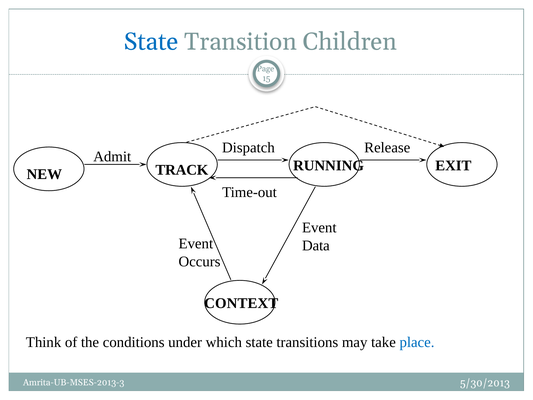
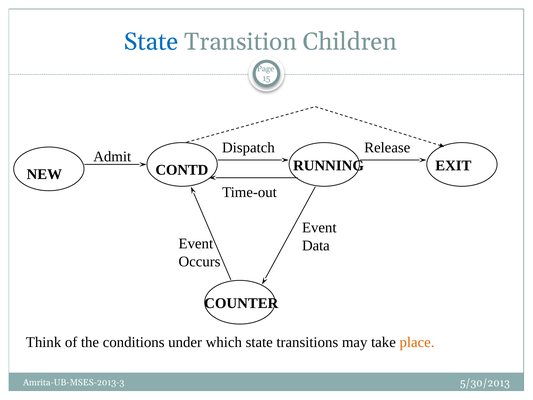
TRACK: TRACK -> CONTD
CONTEXT: CONTEXT -> COUNTER
place colour: blue -> orange
